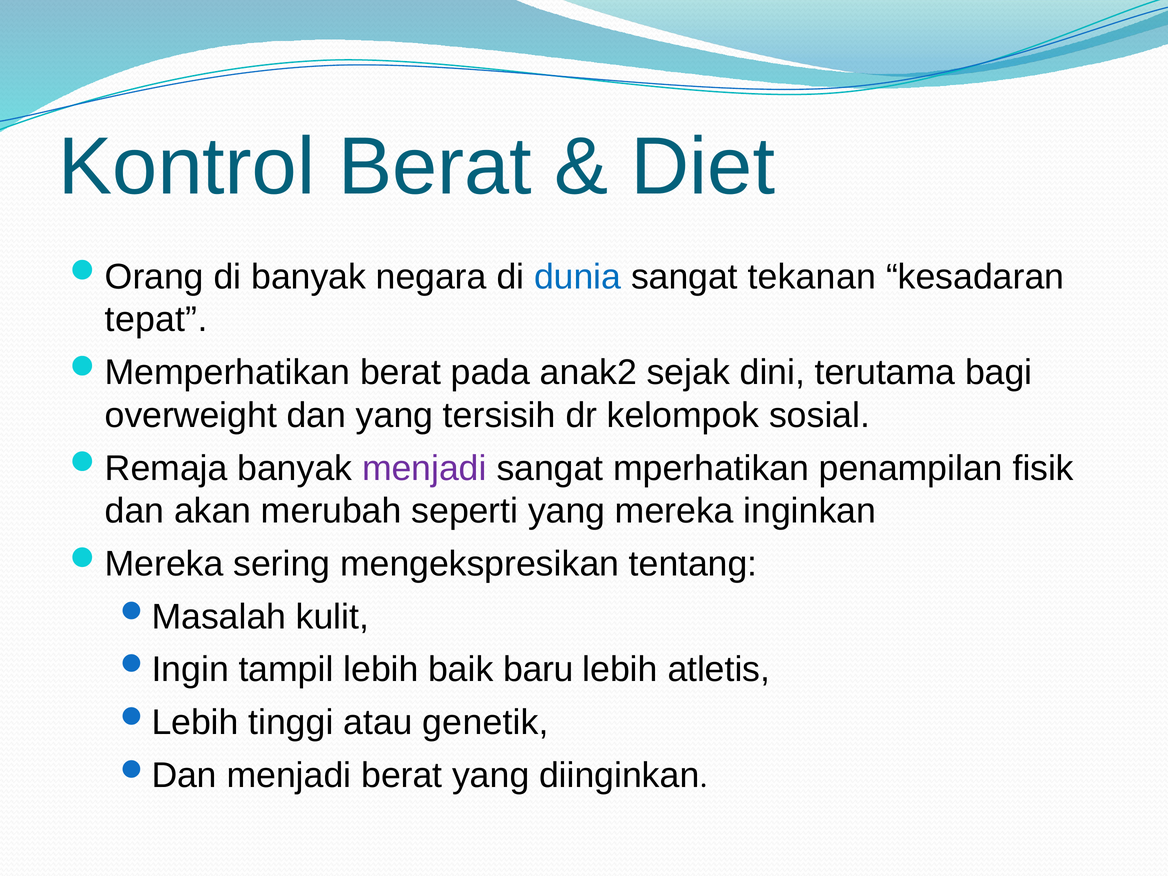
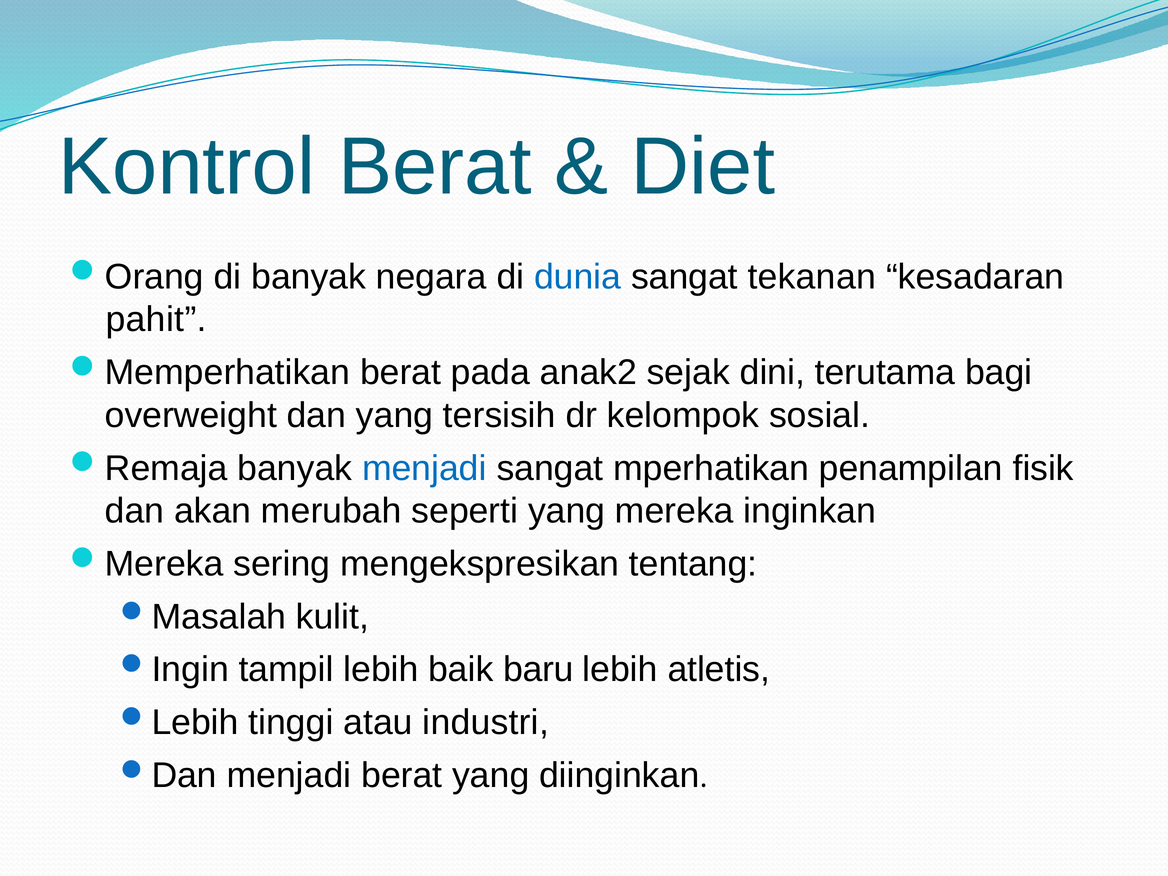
tepat: tepat -> pahit
menjadi at (424, 468) colour: purple -> blue
genetik: genetik -> industri
